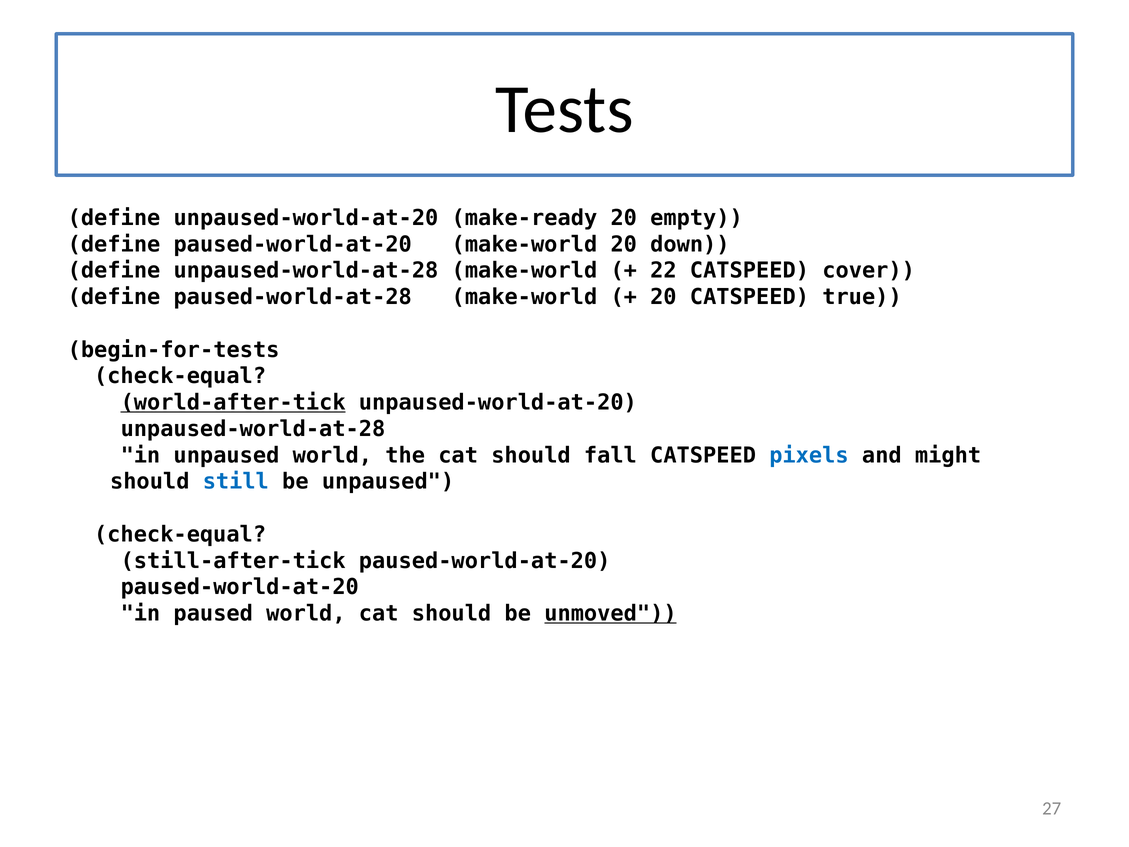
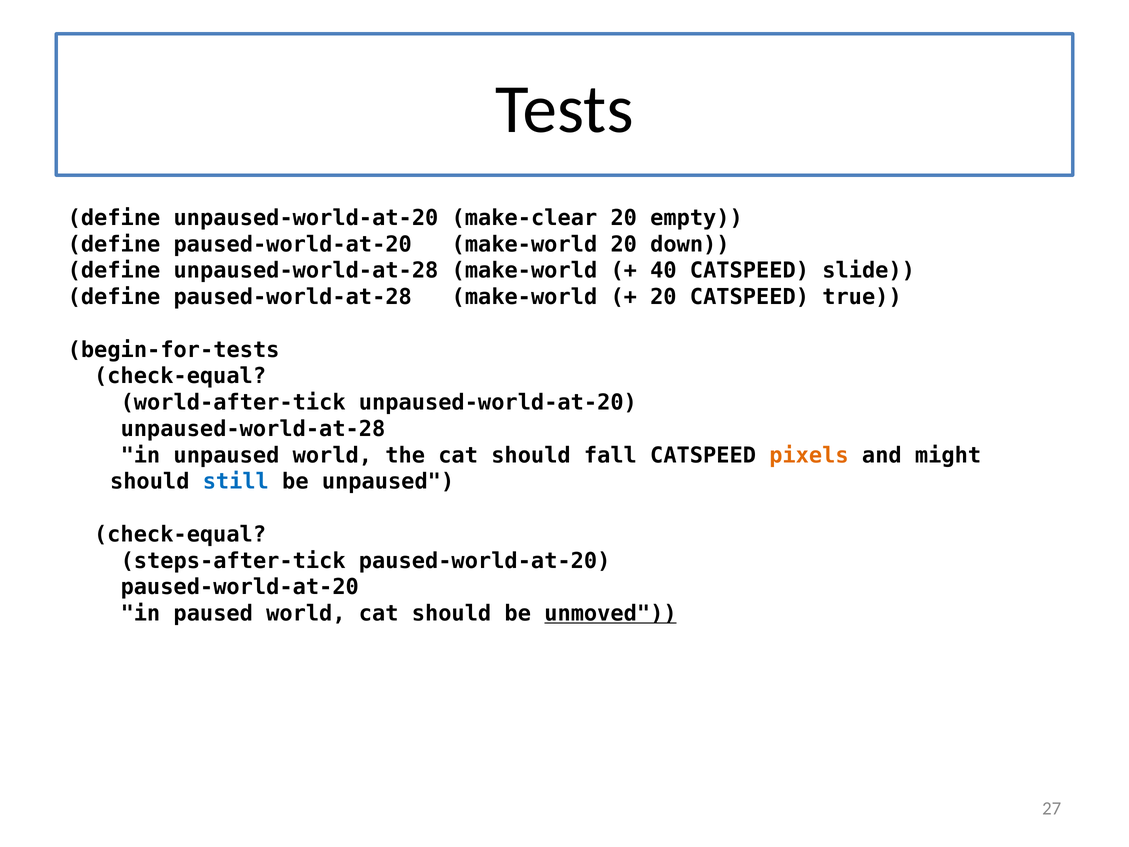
make-ready: make-ready -> make-clear
22: 22 -> 40
cover: cover -> slide
world-after-tick underline: present -> none
pixels colour: blue -> orange
still-after-tick: still-after-tick -> steps-after-tick
